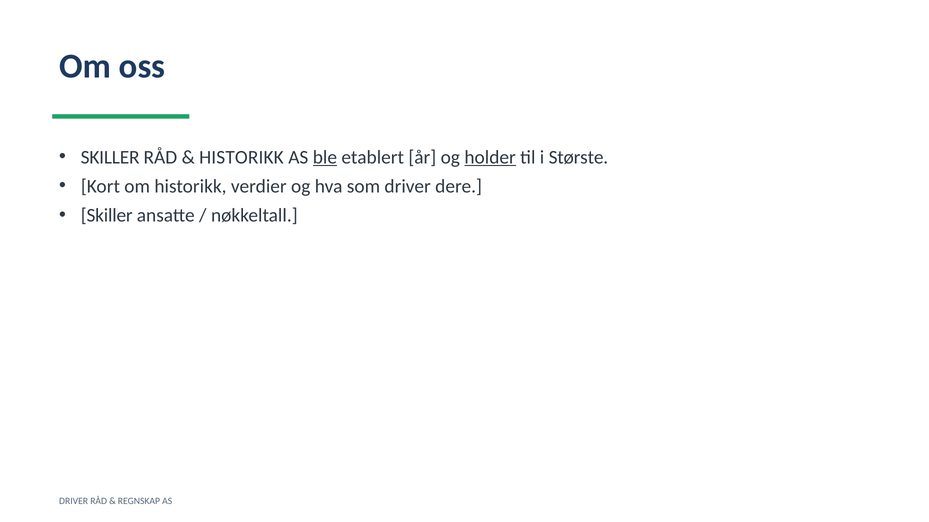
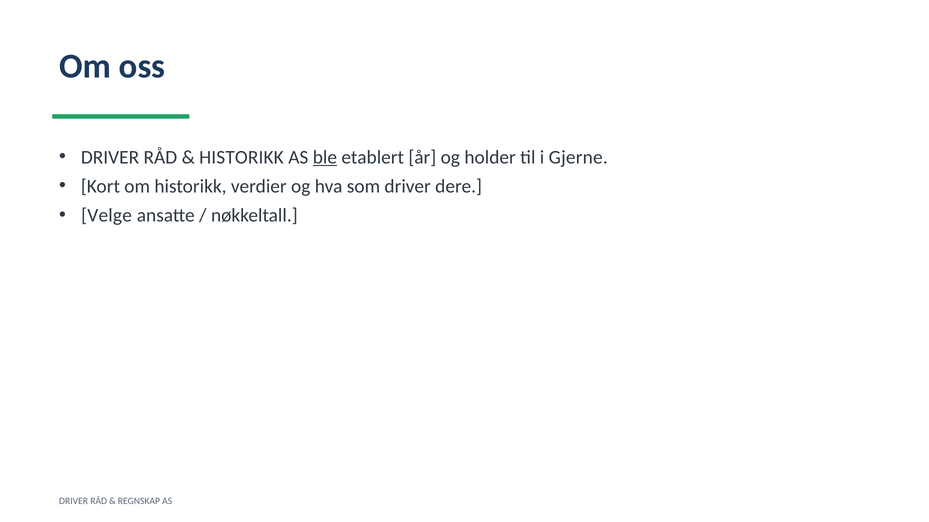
SKILLER at (110, 157): SKILLER -> DRIVER
holder underline: present -> none
Største: Største -> Gjerne
Skiller at (107, 215): Skiller -> Velge
